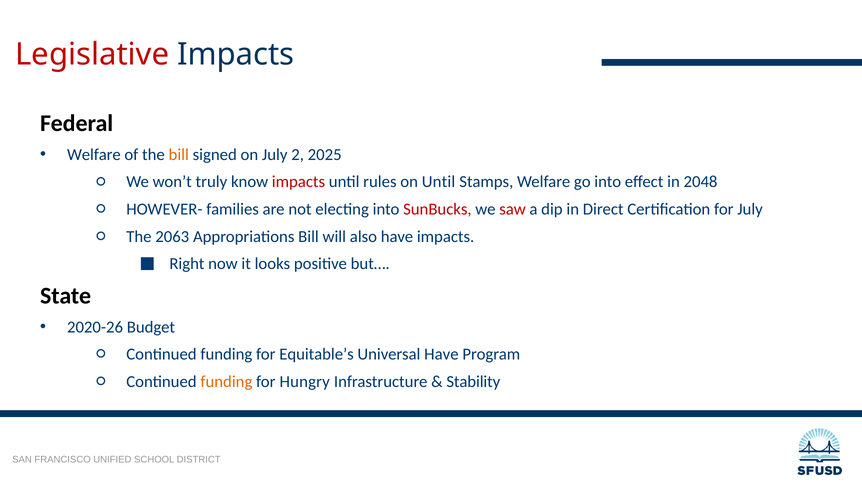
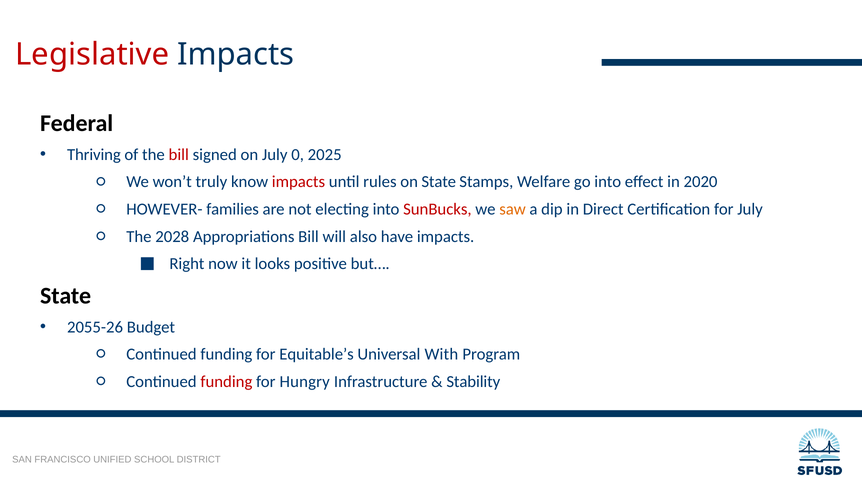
Welfare at (94, 155): Welfare -> Thriving
bill at (179, 155) colour: orange -> red
2: 2 -> 0
on Until: Until -> State
2048: 2048 -> 2020
saw colour: red -> orange
2063: 2063 -> 2028
2020-26: 2020-26 -> 2055-26
Universal Have: Have -> With
funding at (226, 382) colour: orange -> red
